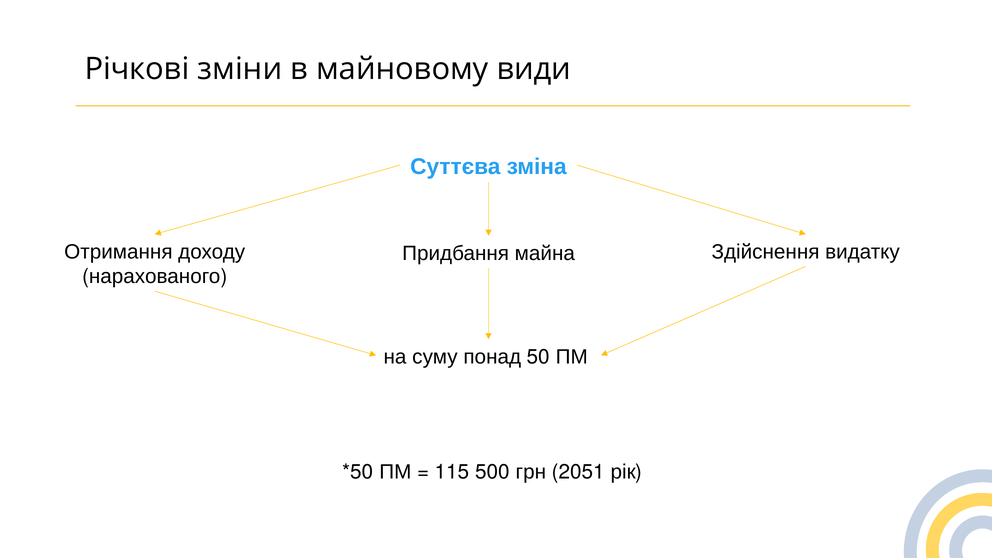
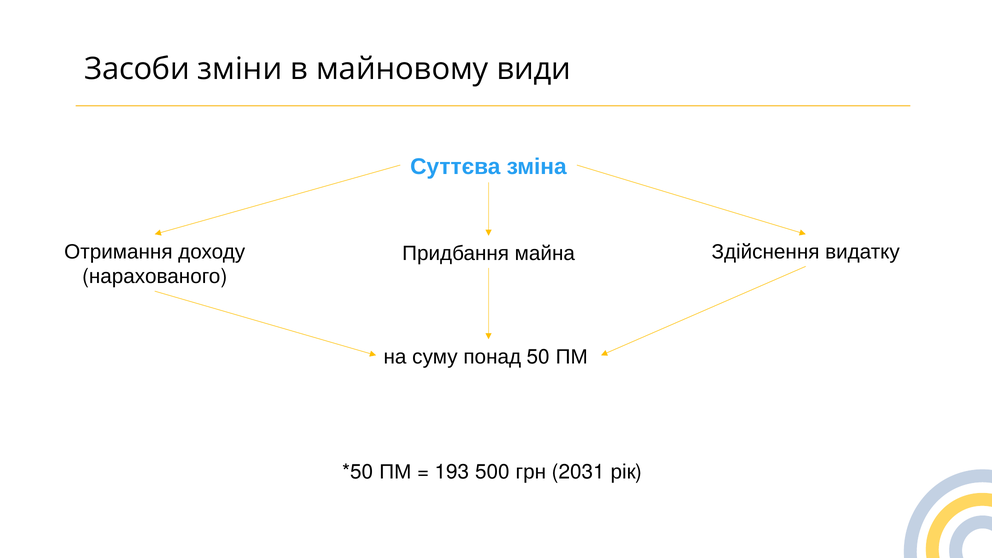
Річкові: Річкові -> Засоби
115: 115 -> 193
2051: 2051 -> 2031
